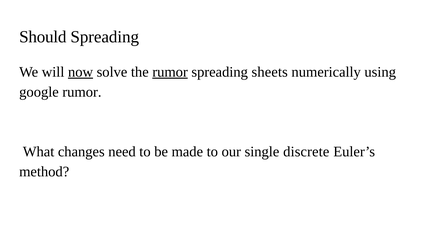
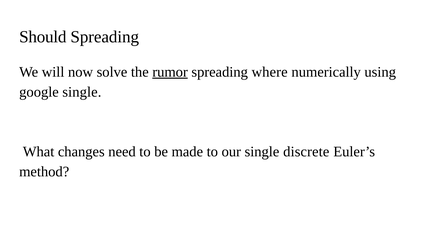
now underline: present -> none
sheets: sheets -> where
google rumor: rumor -> single
